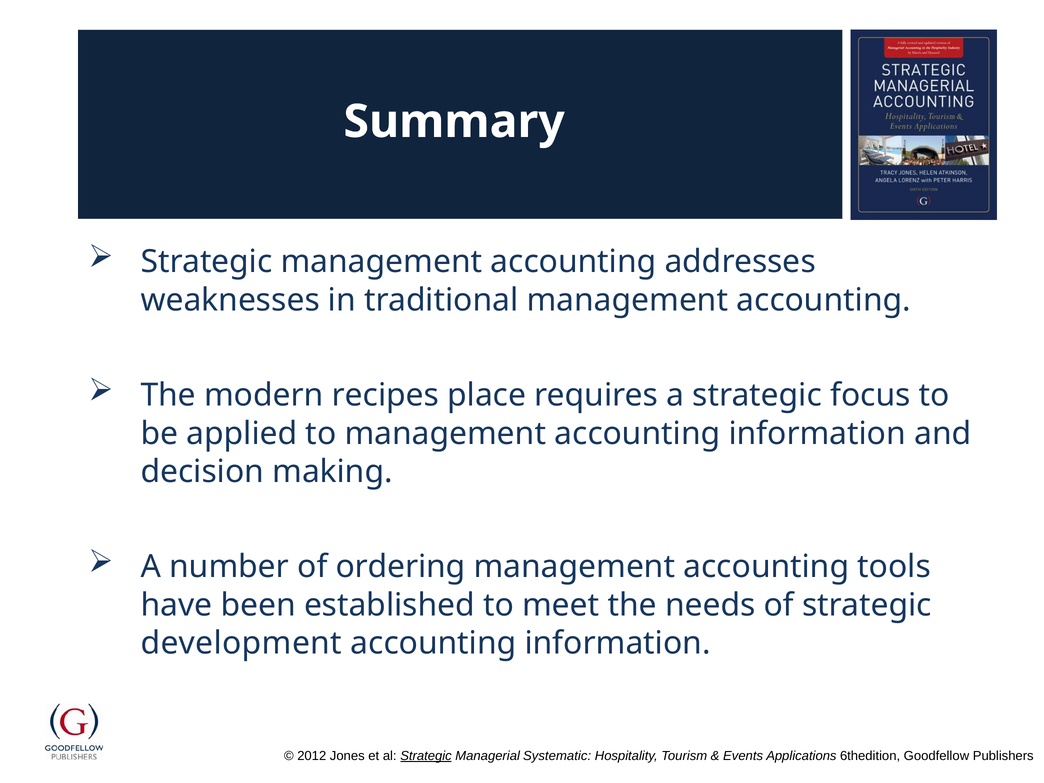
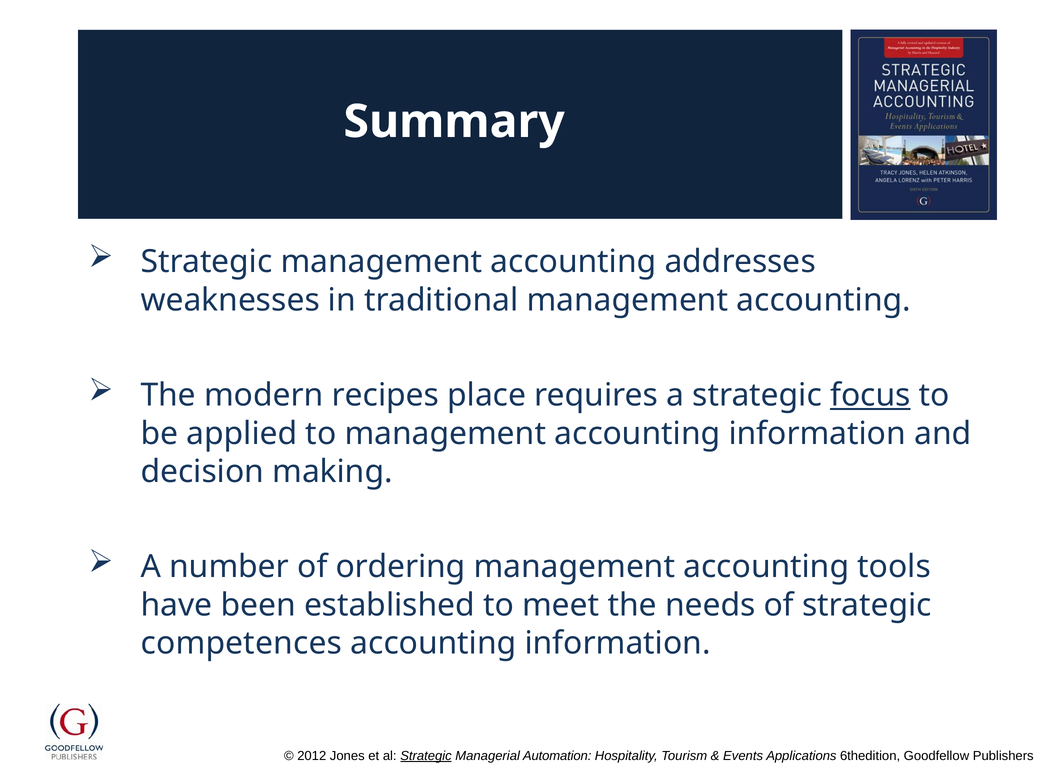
focus underline: none -> present
development: development -> competences
Systematic: Systematic -> Automation
